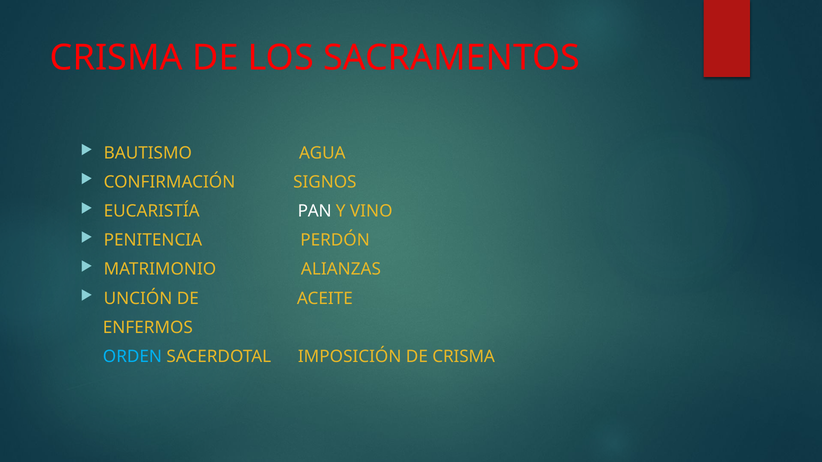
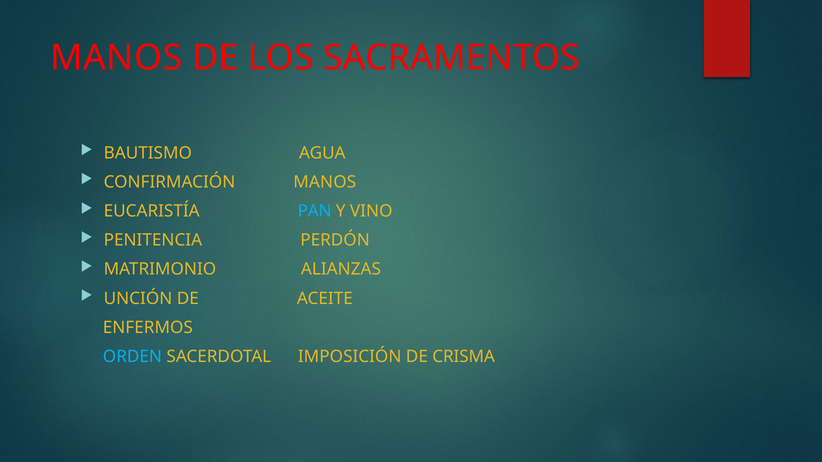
CRISMA at (116, 58): CRISMA -> MANOS
CONFIRMACIÓN SIGNOS: SIGNOS -> MANOS
PAN colour: white -> light blue
